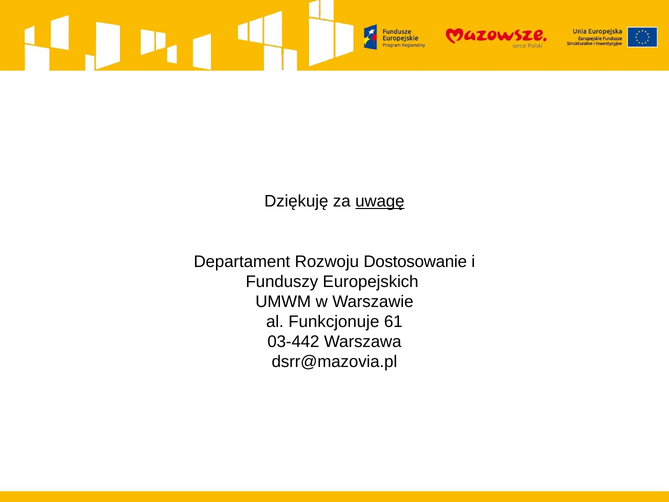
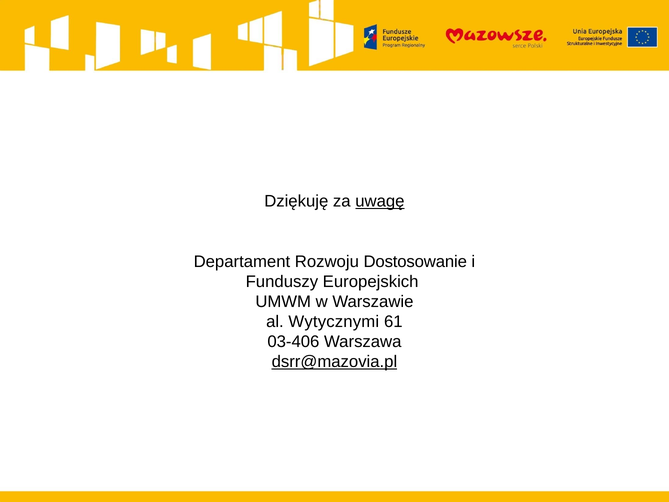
Funkcjonuje: Funkcjonuje -> Wytycznymi
03-442: 03-442 -> 03-406
dsrr@mazovia.pl underline: none -> present
